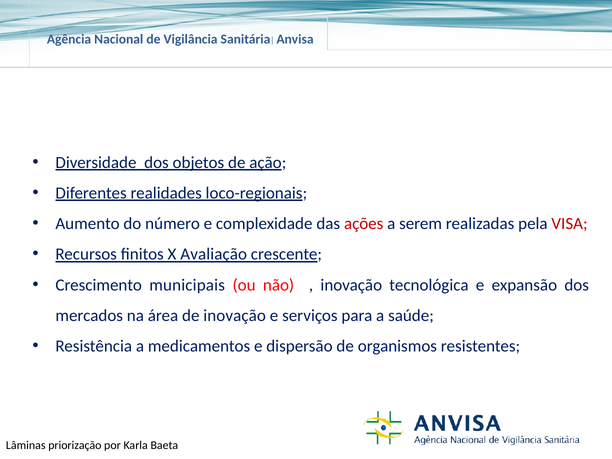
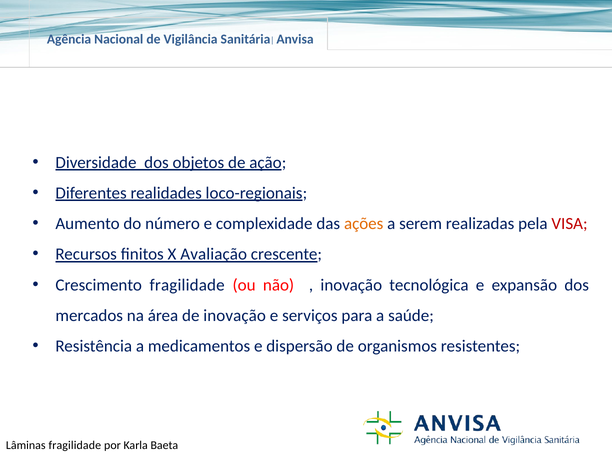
ações colour: red -> orange
Crescimento municipais: municipais -> fragilidade
Lâminas priorização: priorização -> fragilidade
